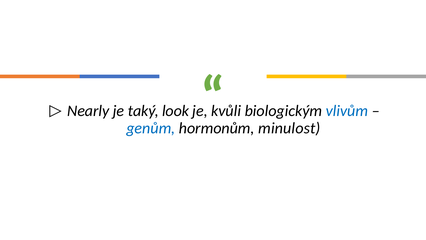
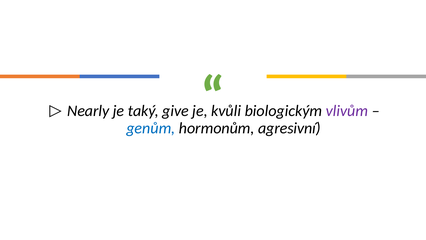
look: look -> give
vlivům colour: blue -> purple
minulost: minulost -> agresivní
